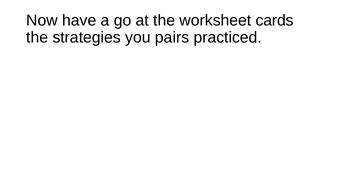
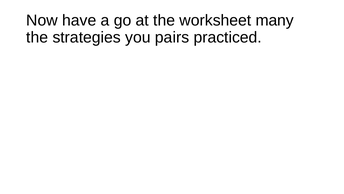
cards: cards -> many
